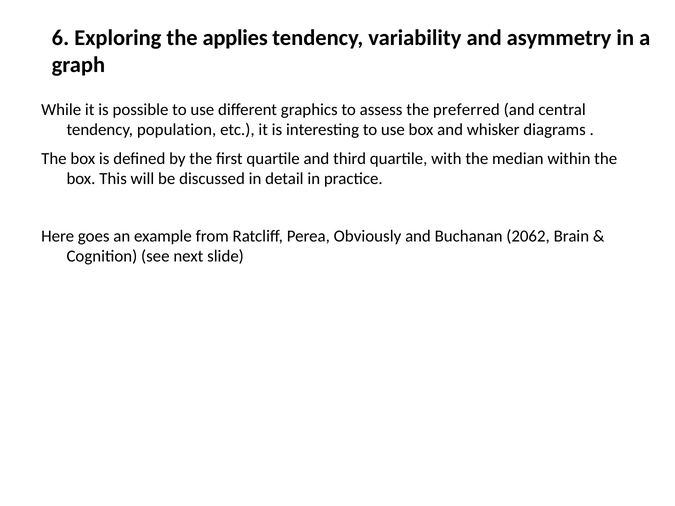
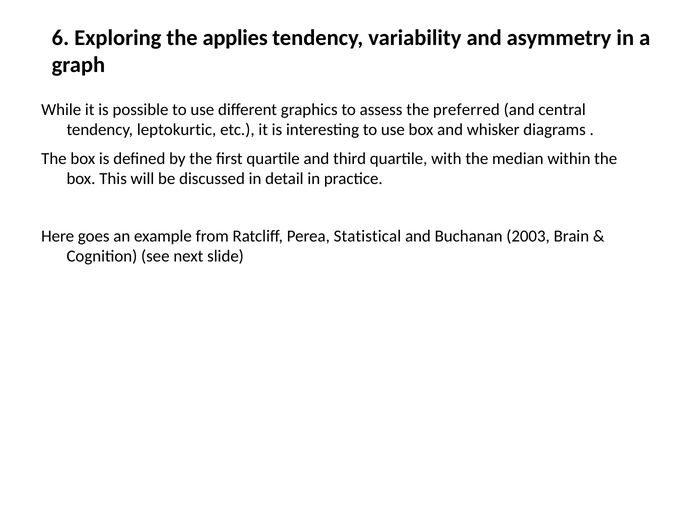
population: population -> leptokurtic
Obviously: Obviously -> Statistical
2062: 2062 -> 2003
